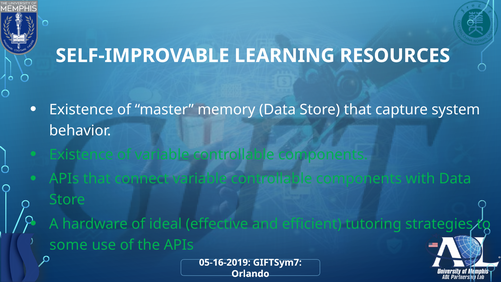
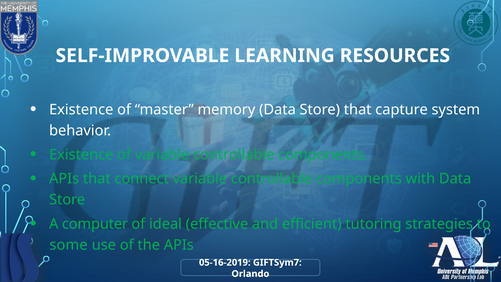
hardware: hardware -> computer
